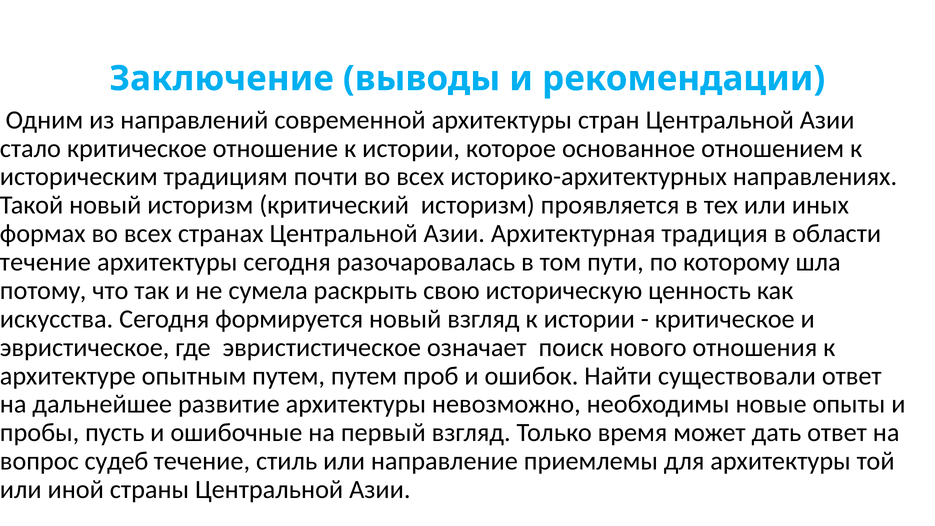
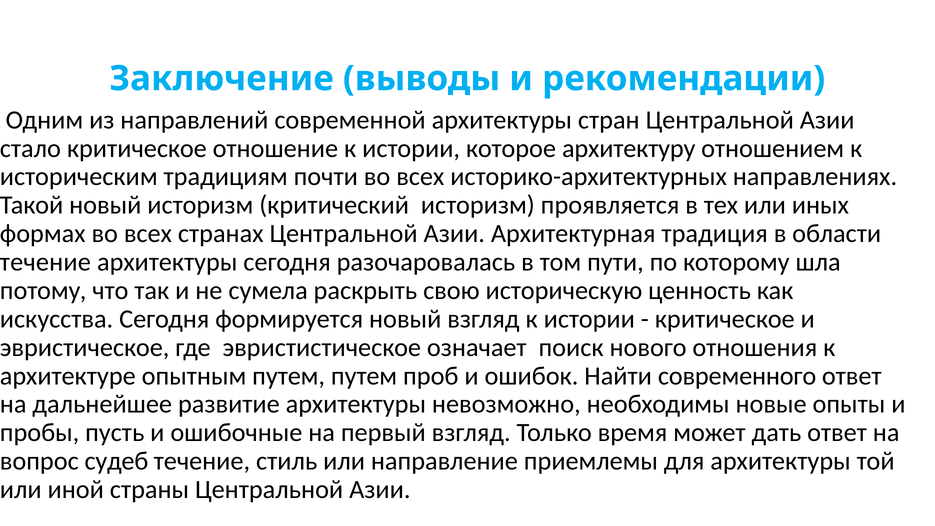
основанное: основанное -> архитектуру
существовали: существовали -> современного
